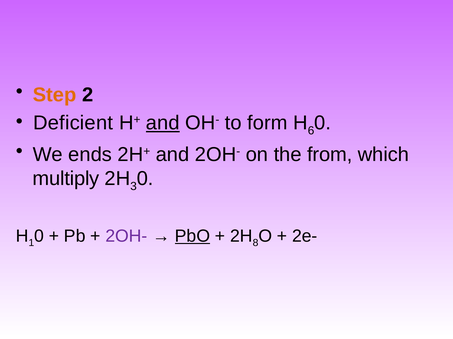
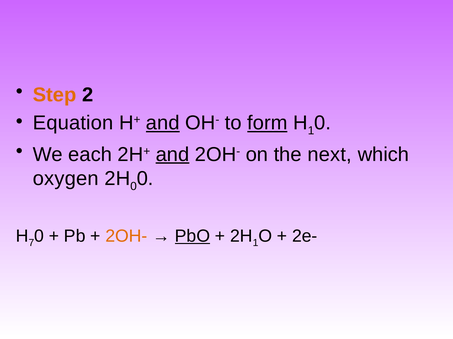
Deficient: Deficient -> Equation
form underline: none -> present
6 at (311, 131): 6 -> 1
ends: ends -> each
and at (172, 155) underline: none -> present
from: from -> next
multiply: multiply -> oxygen
3 at (134, 187): 3 -> 0
1: 1 -> 7
2OH- at (126, 236) colour: purple -> orange
8 at (256, 243): 8 -> 1
